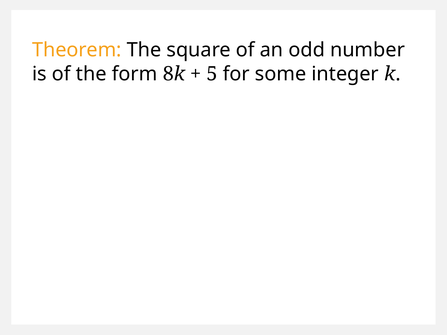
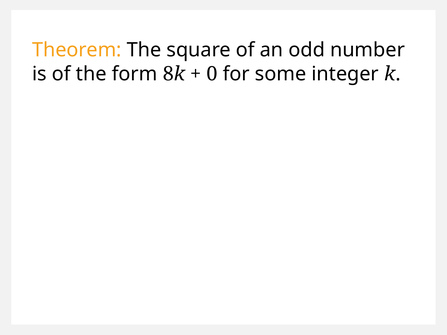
5: 5 -> 0
